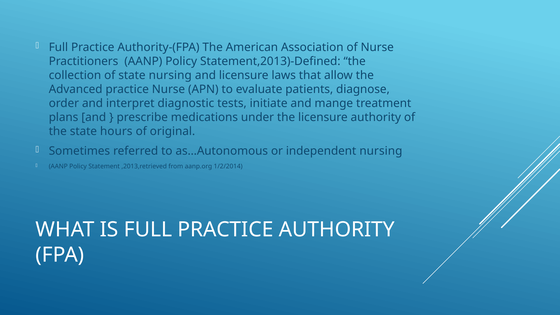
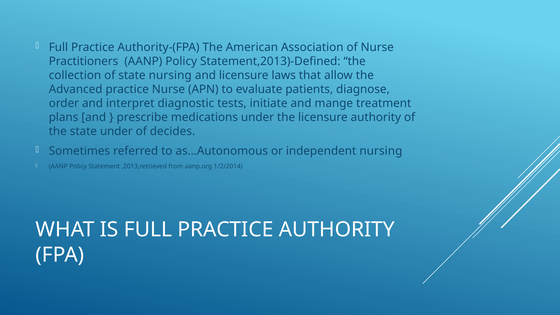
state hours: hours -> under
original: original -> decides
